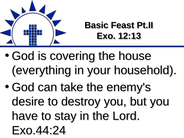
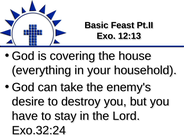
Exo.44:24: Exo.44:24 -> Exo.32:24
